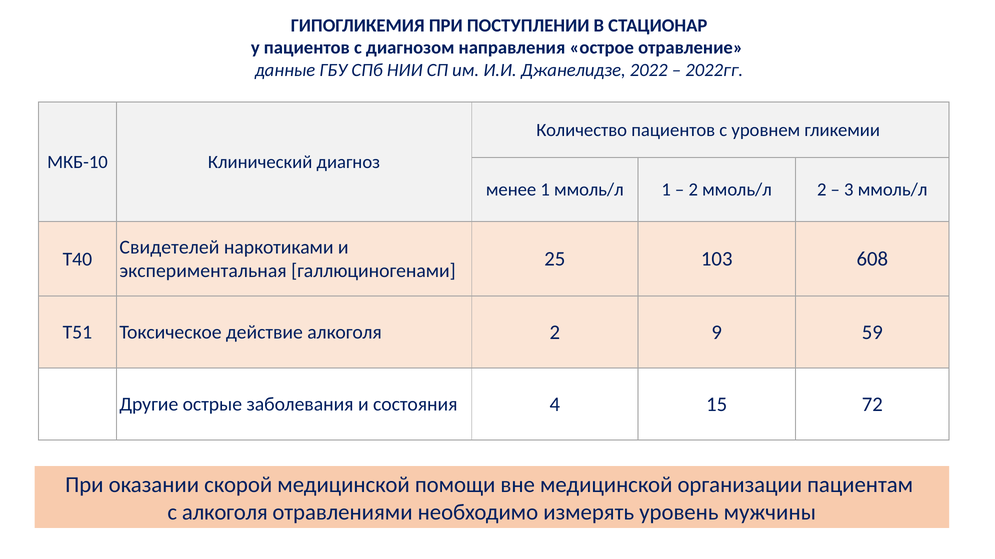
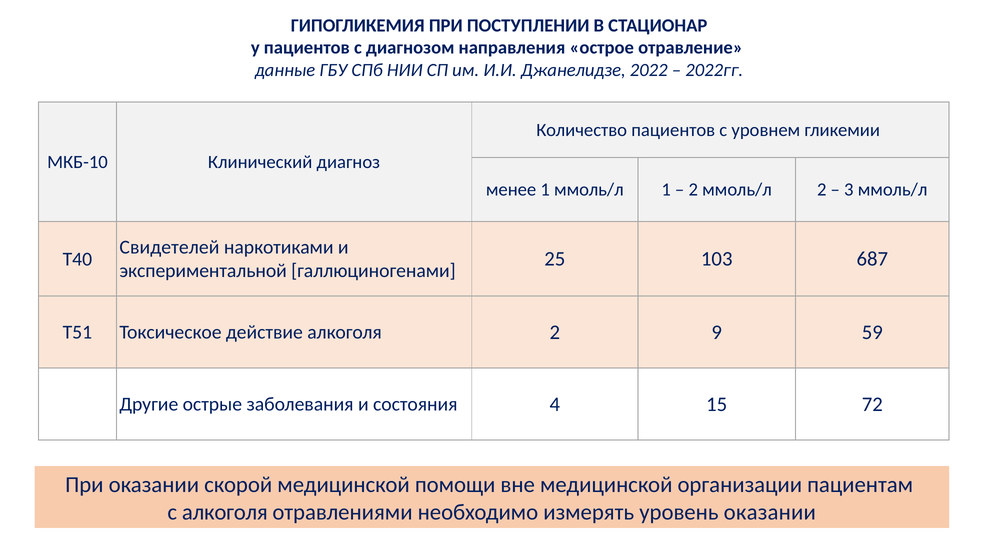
608: 608 -> 687
экспериментальная: экспериментальная -> экспериментальной
уровень мужчины: мужчины -> оказании
